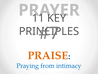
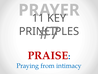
PRAISE colour: orange -> red
